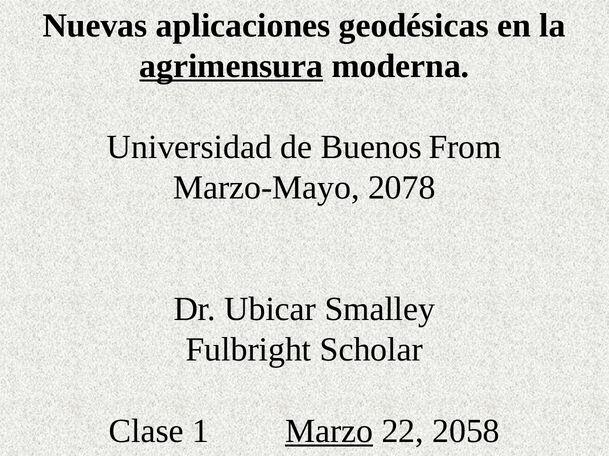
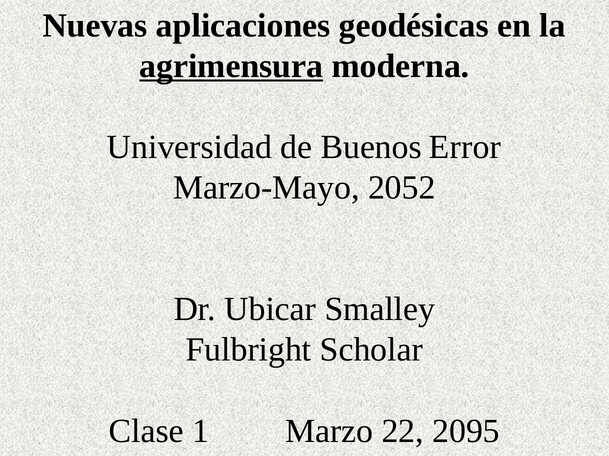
From: From -> Error
2078: 2078 -> 2052
Marzo underline: present -> none
2058: 2058 -> 2095
